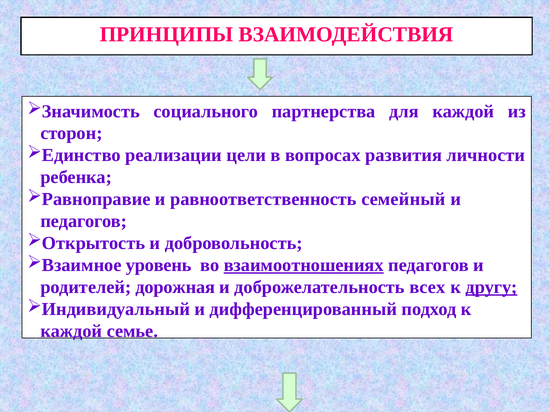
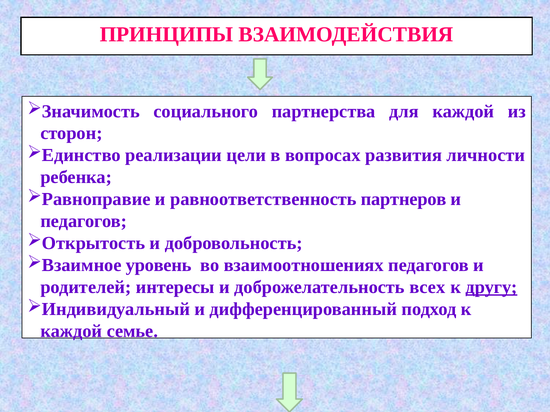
семейный: семейный -> партнеров
взаимоотношениях underline: present -> none
дорожная: дорожная -> интересы
